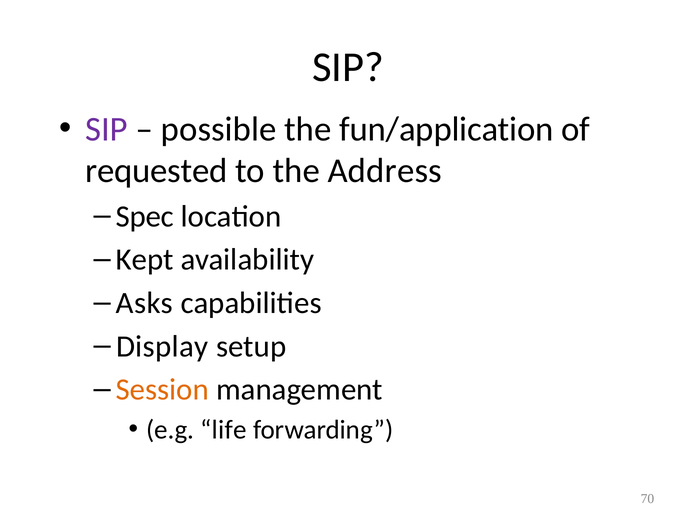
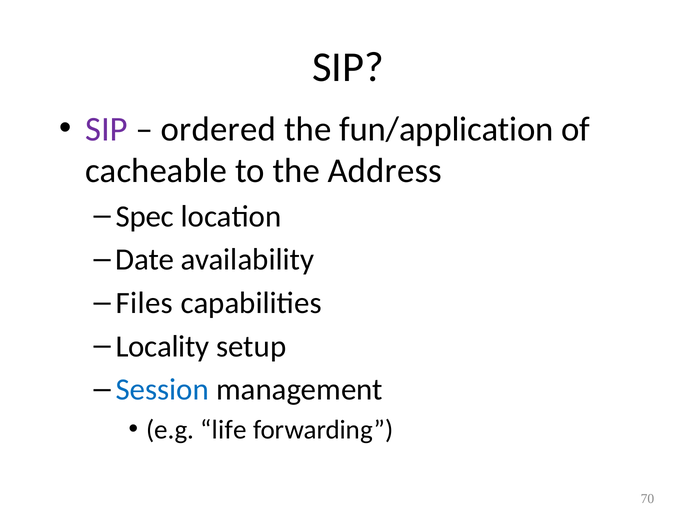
possible: possible -> ordered
requested: requested -> cacheable
Kept: Kept -> Date
Asks: Asks -> Files
Display: Display -> Locality
Session colour: orange -> blue
